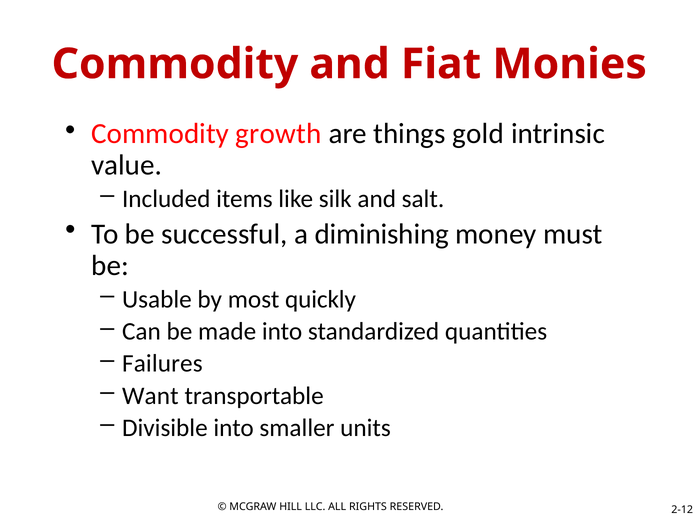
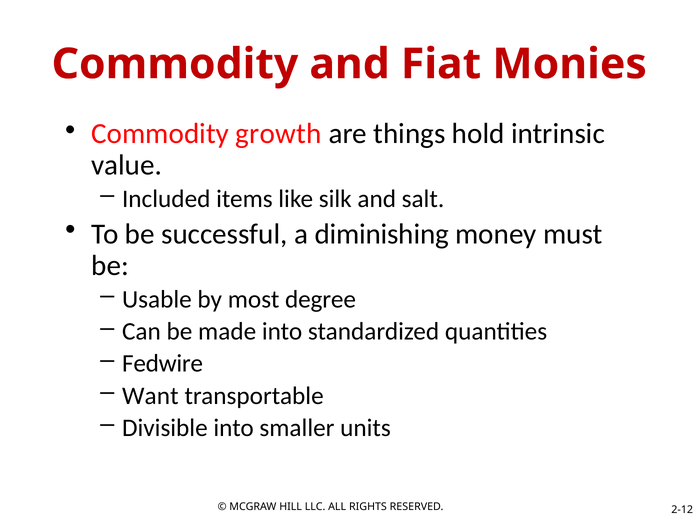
gold: gold -> hold
quickly: quickly -> degree
Failures: Failures -> Fedwire
